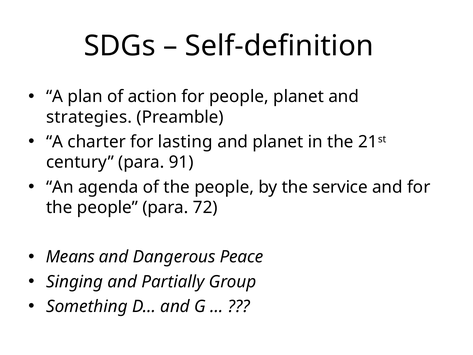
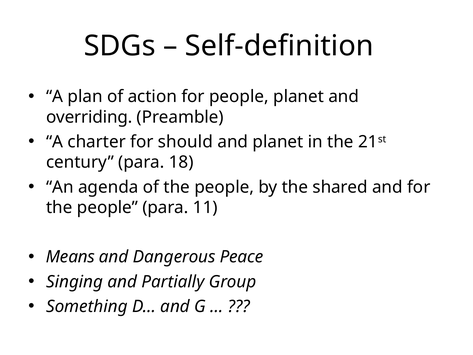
strategies: strategies -> overriding
lasting: lasting -> should
91: 91 -> 18
service: service -> shared
72: 72 -> 11
